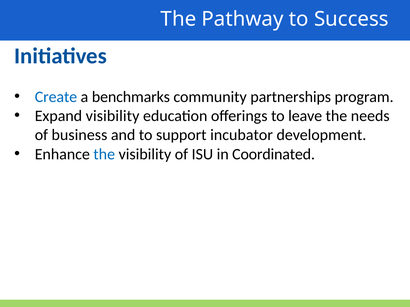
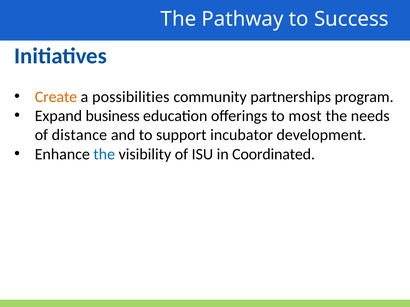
Create colour: blue -> orange
benchmarks: benchmarks -> possibilities
Expand visibility: visibility -> business
leave: leave -> most
business: business -> distance
